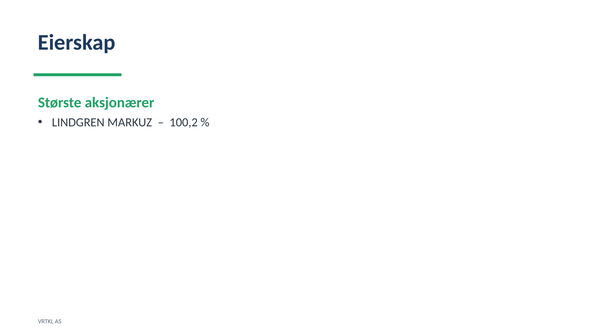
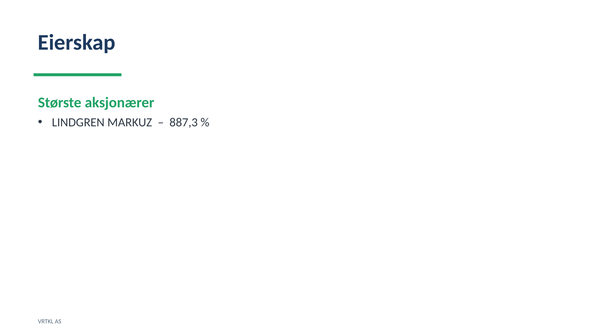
100,2: 100,2 -> 887,3
